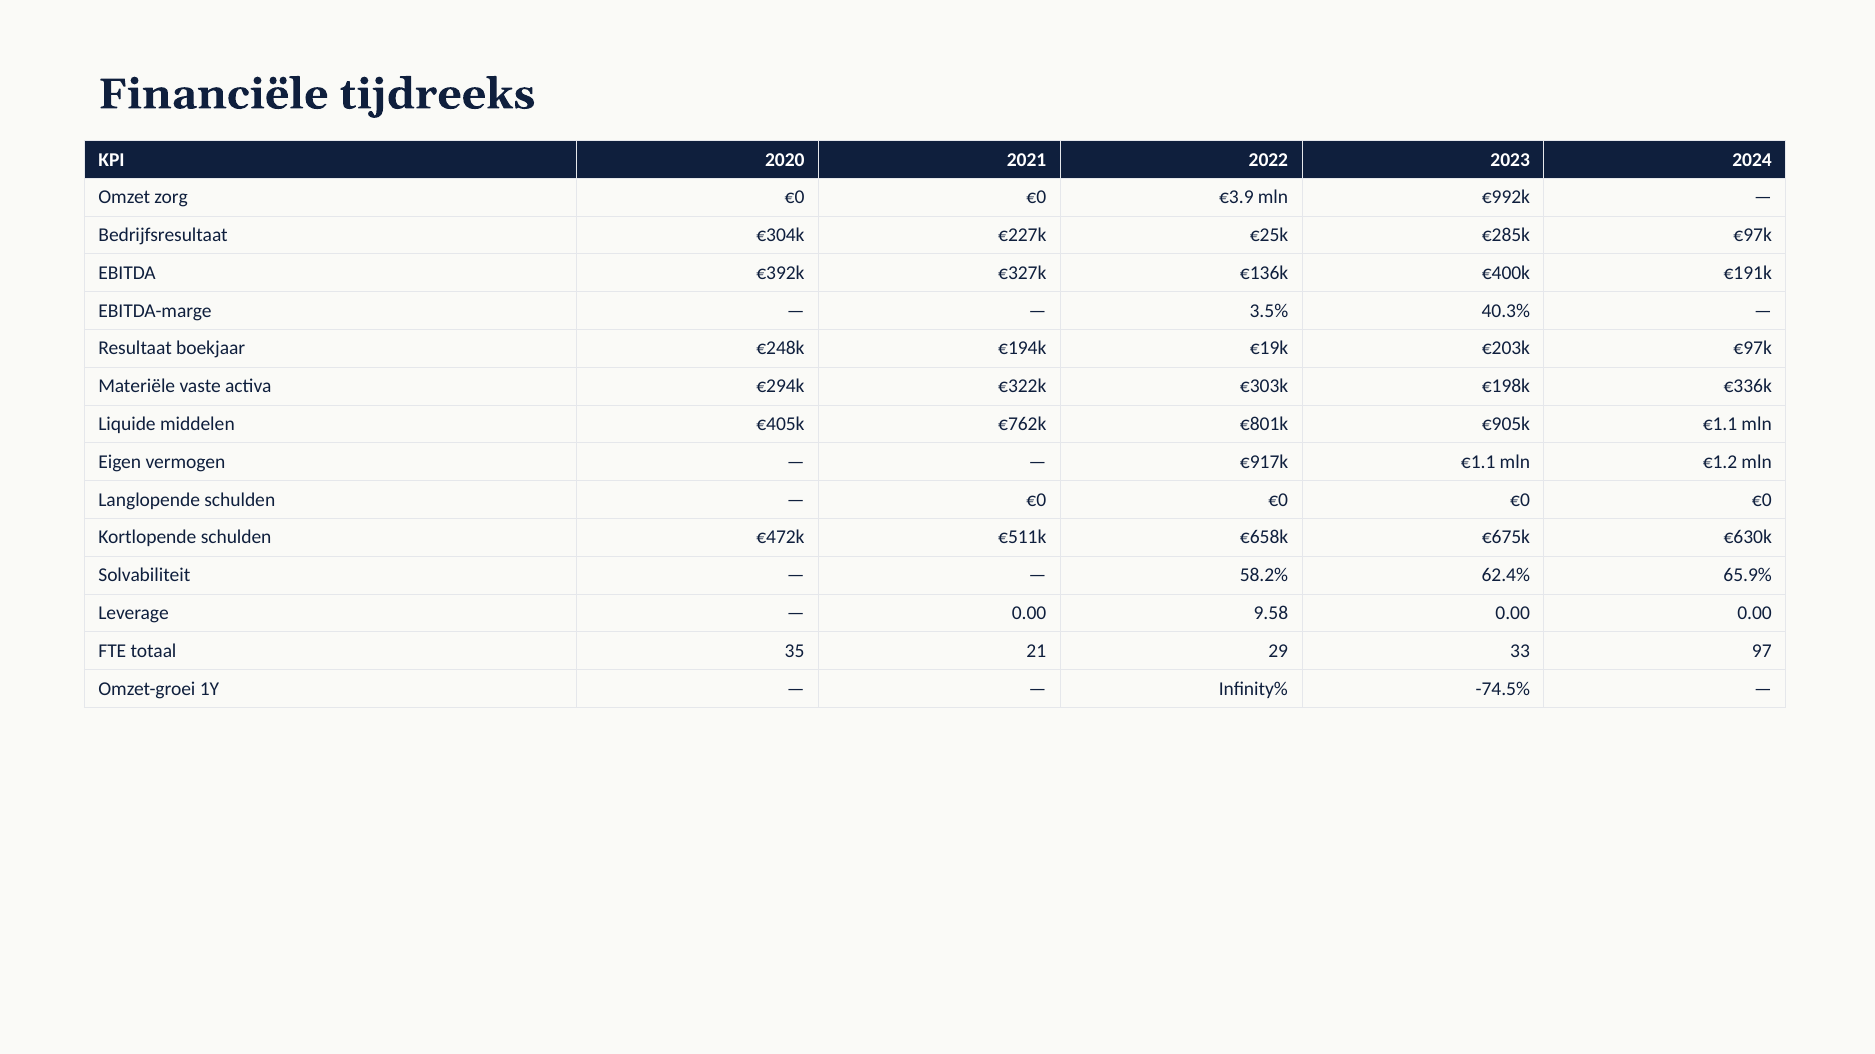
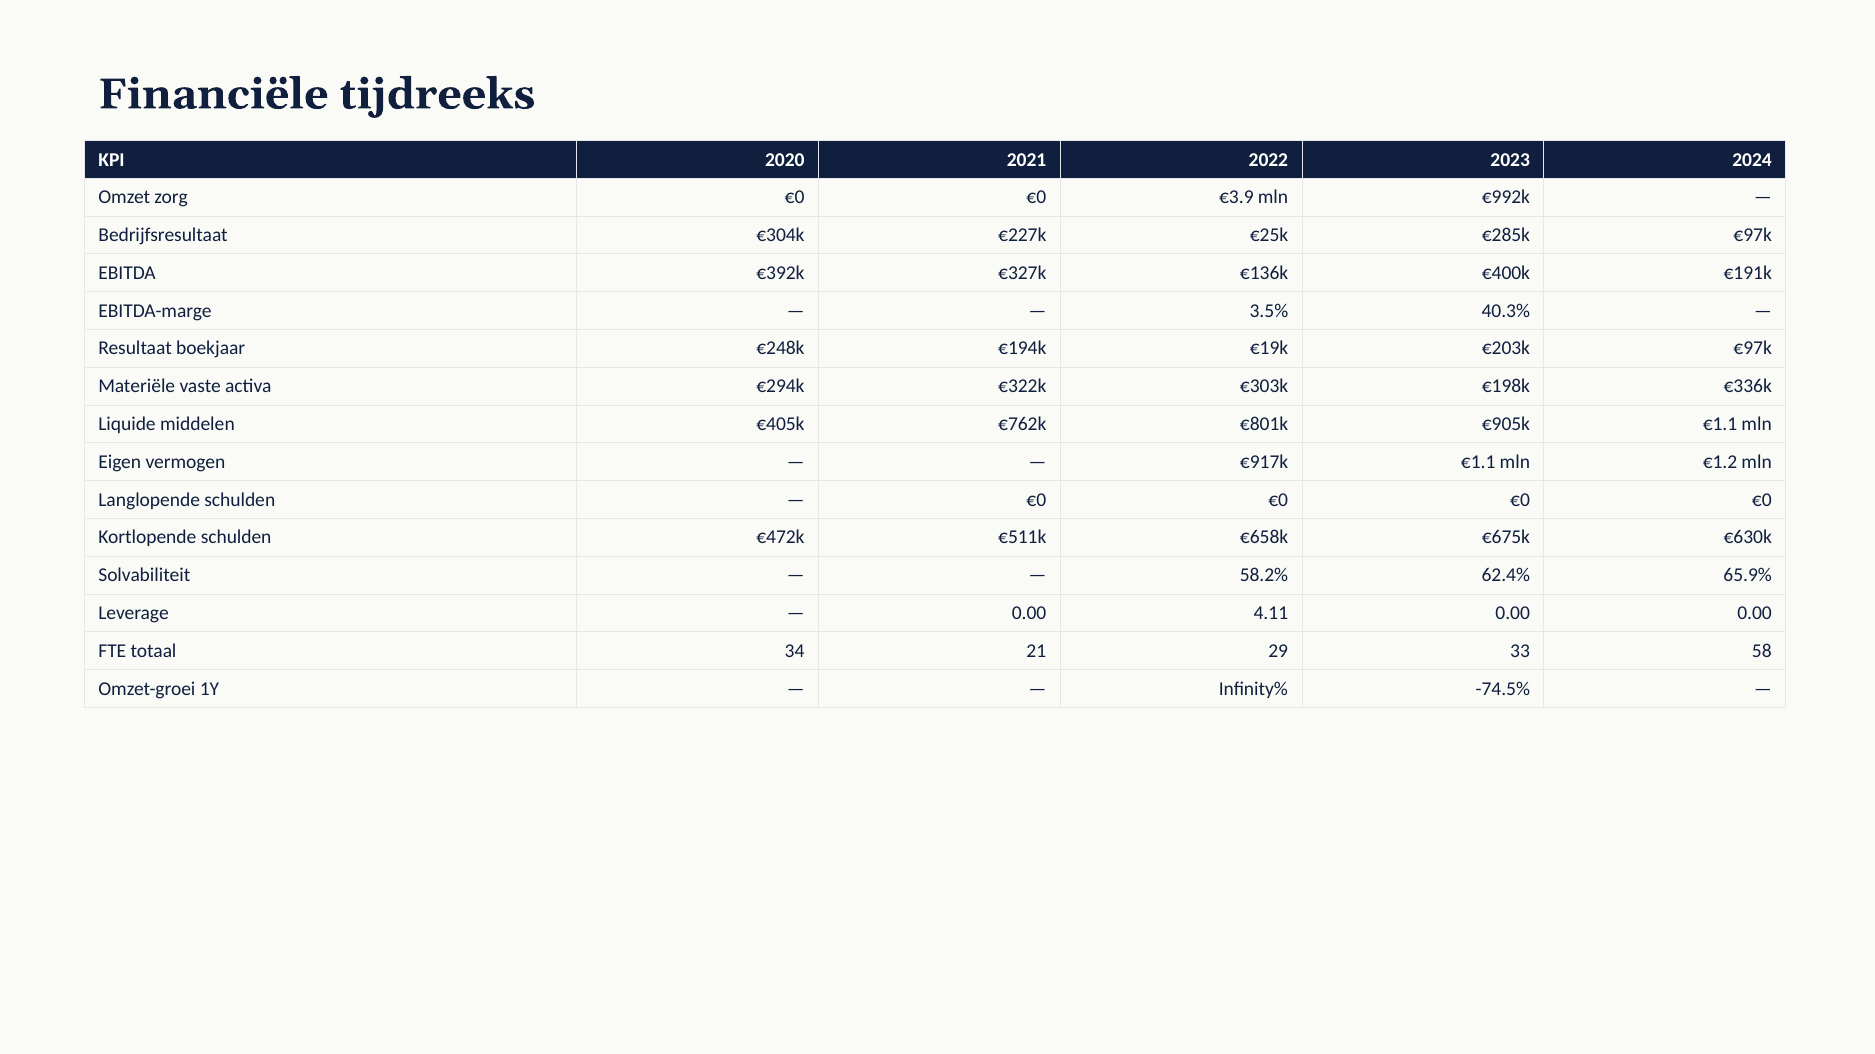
9.58: 9.58 -> 4.11
35: 35 -> 34
97: 97 -> 58
